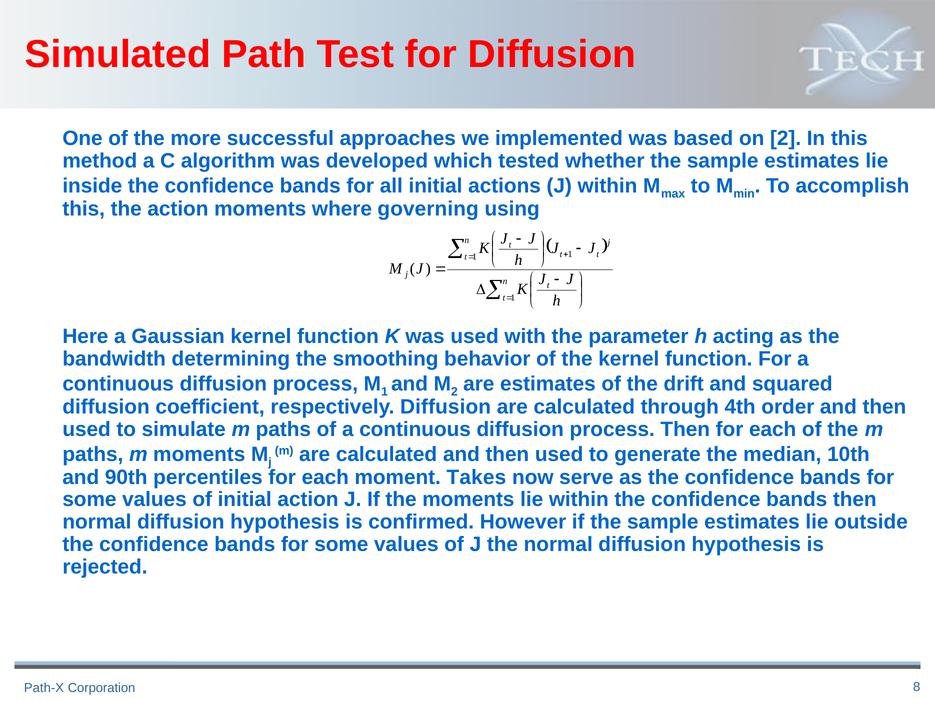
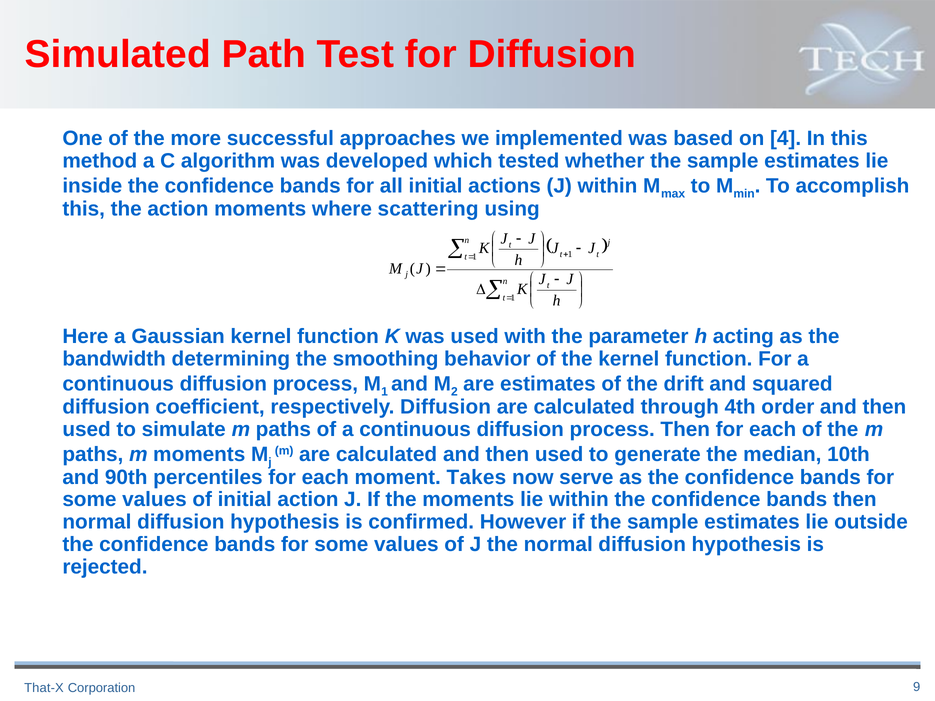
on 2: 2 -> 4
governing: governing -> scattering
Path-X: Path-X -> That-X
8: 8 -> 9
